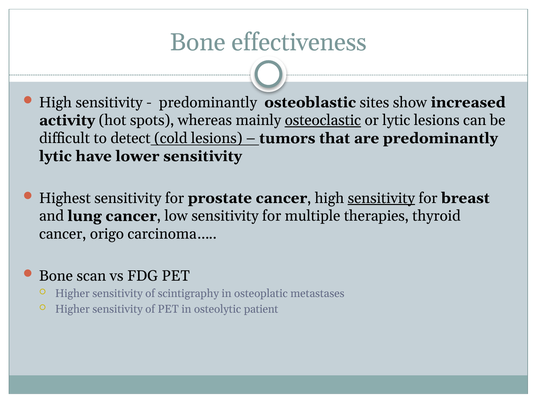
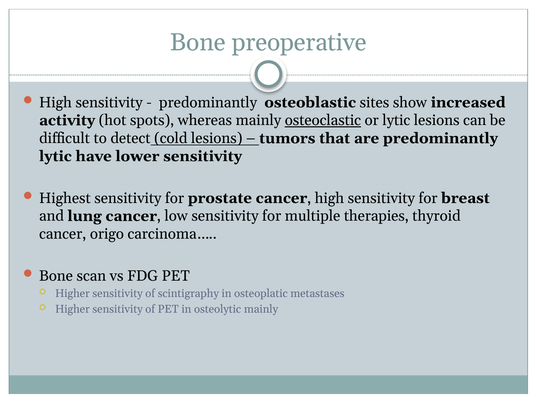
effectiveness: effectiveness -> preoperative
sensitivity at (381, 198) underline: present -> none
osteolytic patient: patient -> mainly
